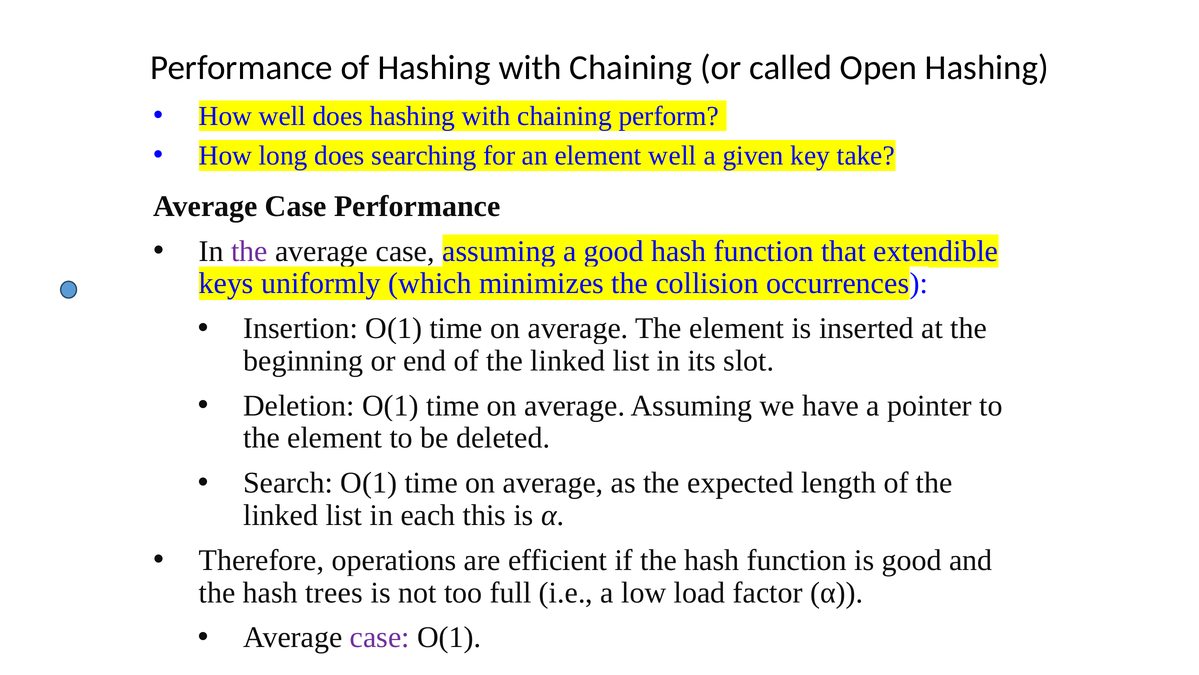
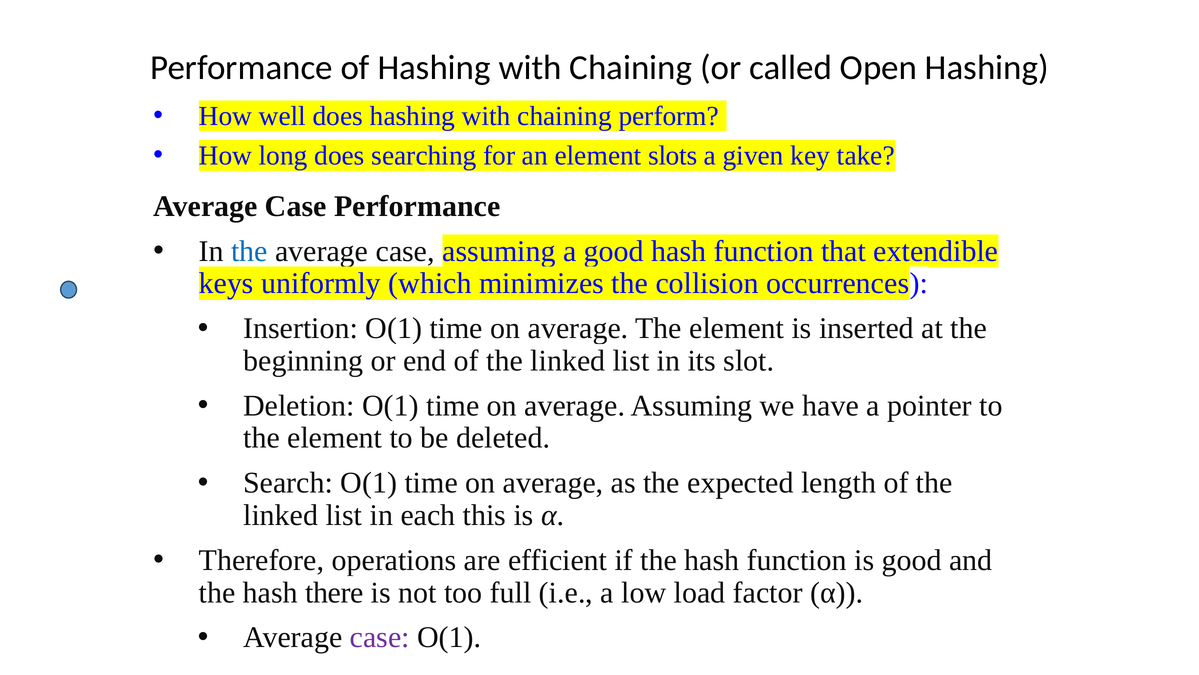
element well: well -> slots
the at (249, 251) colour: purple -> blue
trees: trees -> there
